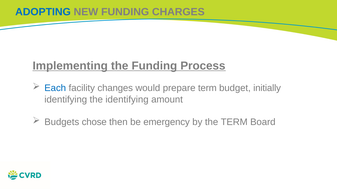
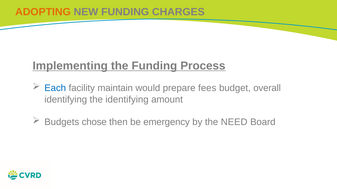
ADOPTING colour: blue -> orange
changes: changes -> maintain
prepare term: term -> fees
initially: initially -> overall
the TERM: TERM -> NEED
